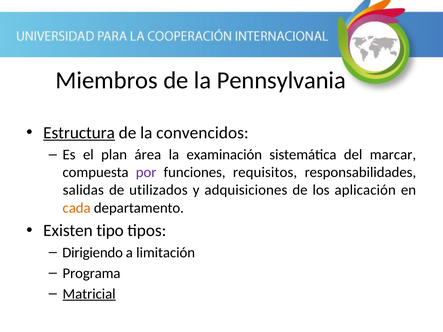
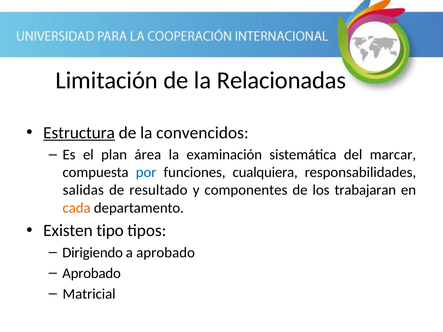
Miembros: Miembros -> Limitación
Pennsylvania: Pennsylvania -> Relacionadas
por colour: purple -> blue
requisitos: requisitos -> cualquiera
utilizados: utilizados -> resultado
adquisiciones: adquisiciones -> componentes
aplicación: aplicación -> trabajaran
a limitación: limitación -> aprobado
Programa at (92, 273): Programa -> Aprobado
Matricial underline: present -> none
